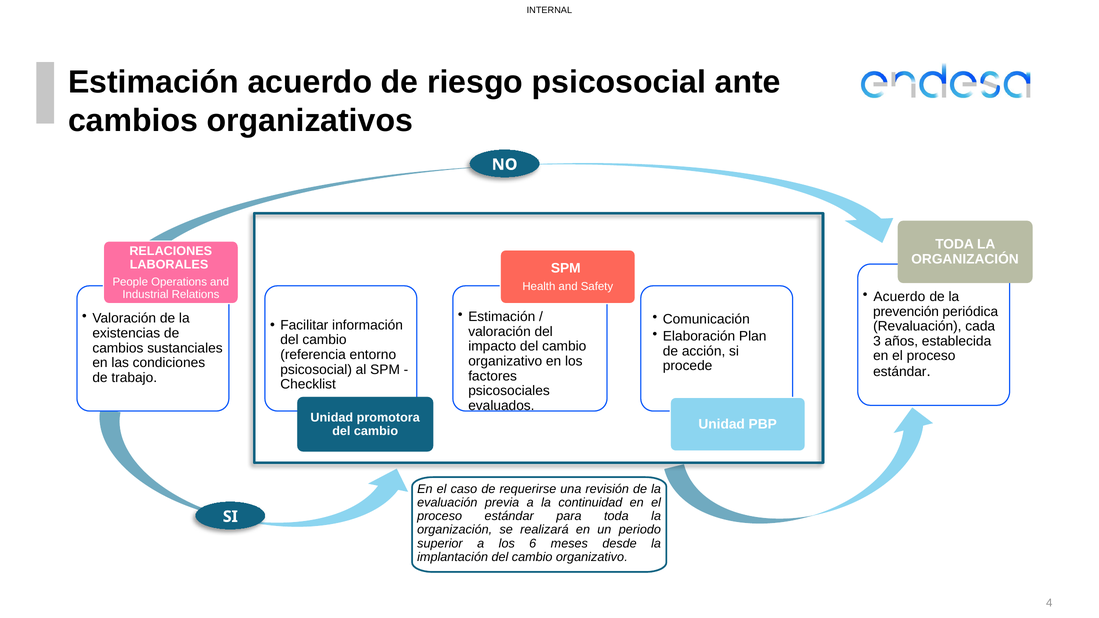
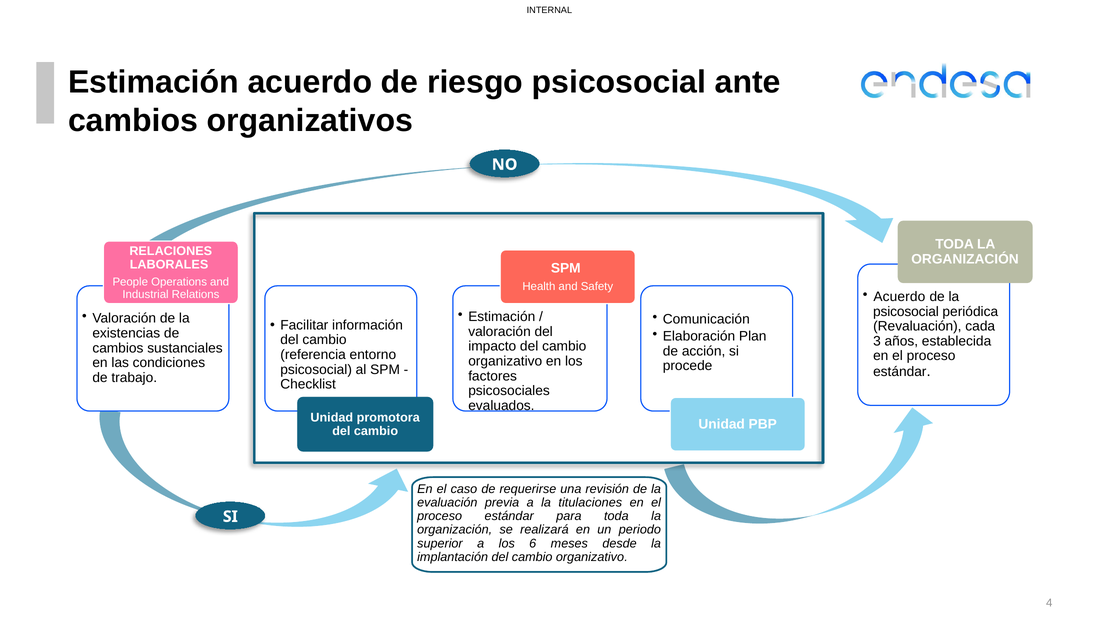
prevención at (906, 312): prevención -> psicosocial
continuidad: continuidad -> titulaciones
